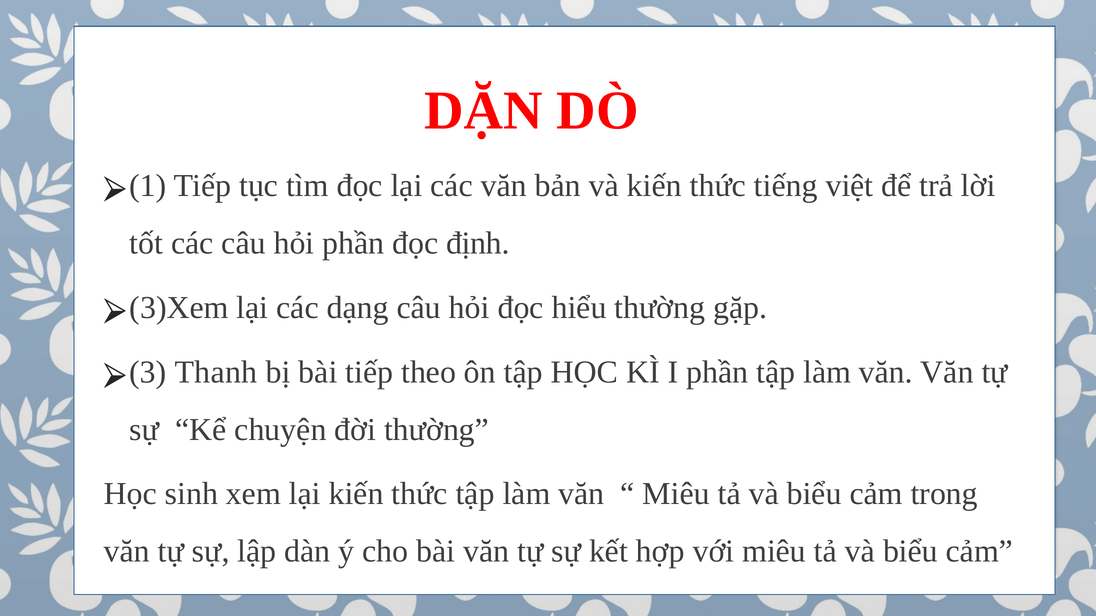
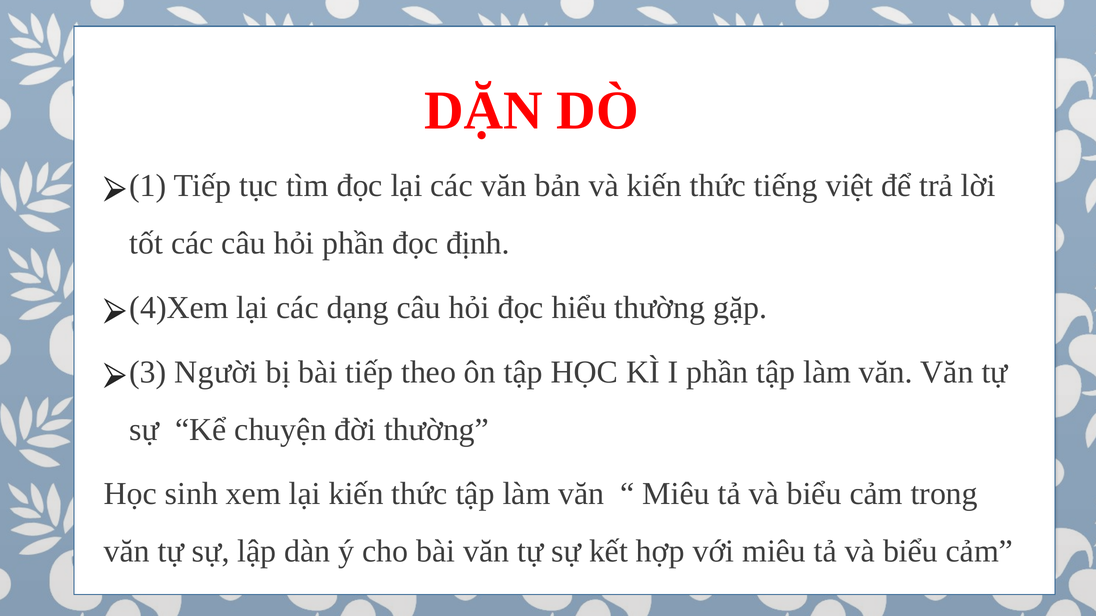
3)Xem: 3)Xem -> 4)Xem
Thanh: Thanh -> Người
